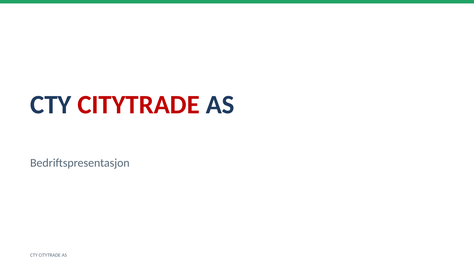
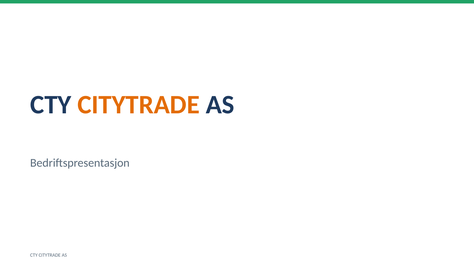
CITYTRADE at (139, 105) colour: red -> orange
